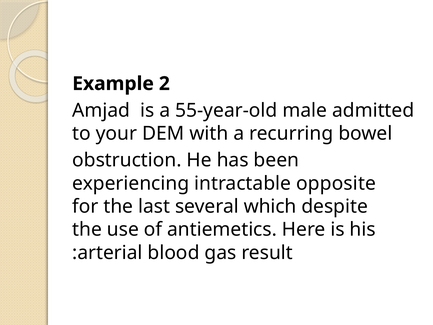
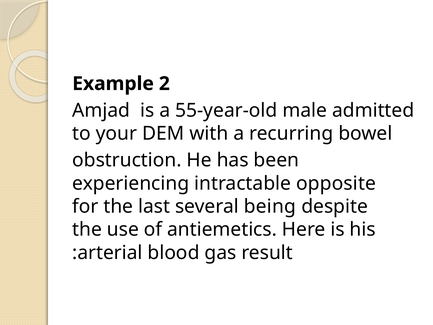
which: which -> being
